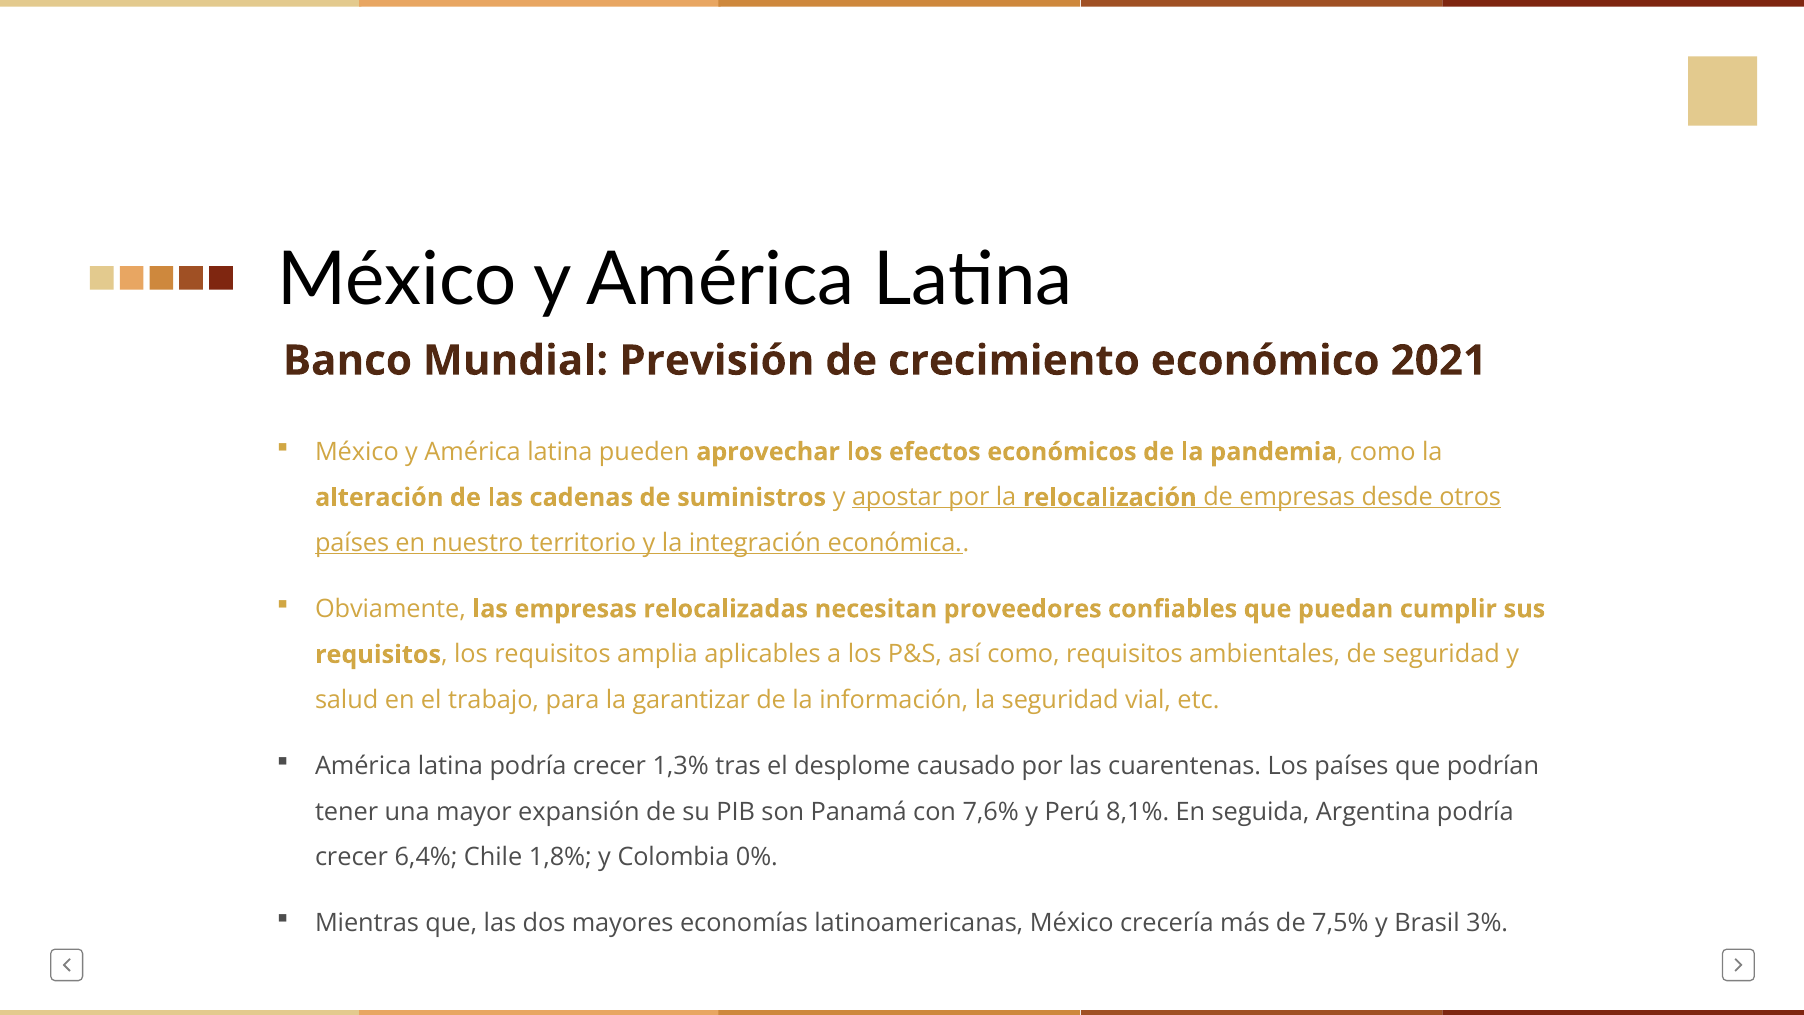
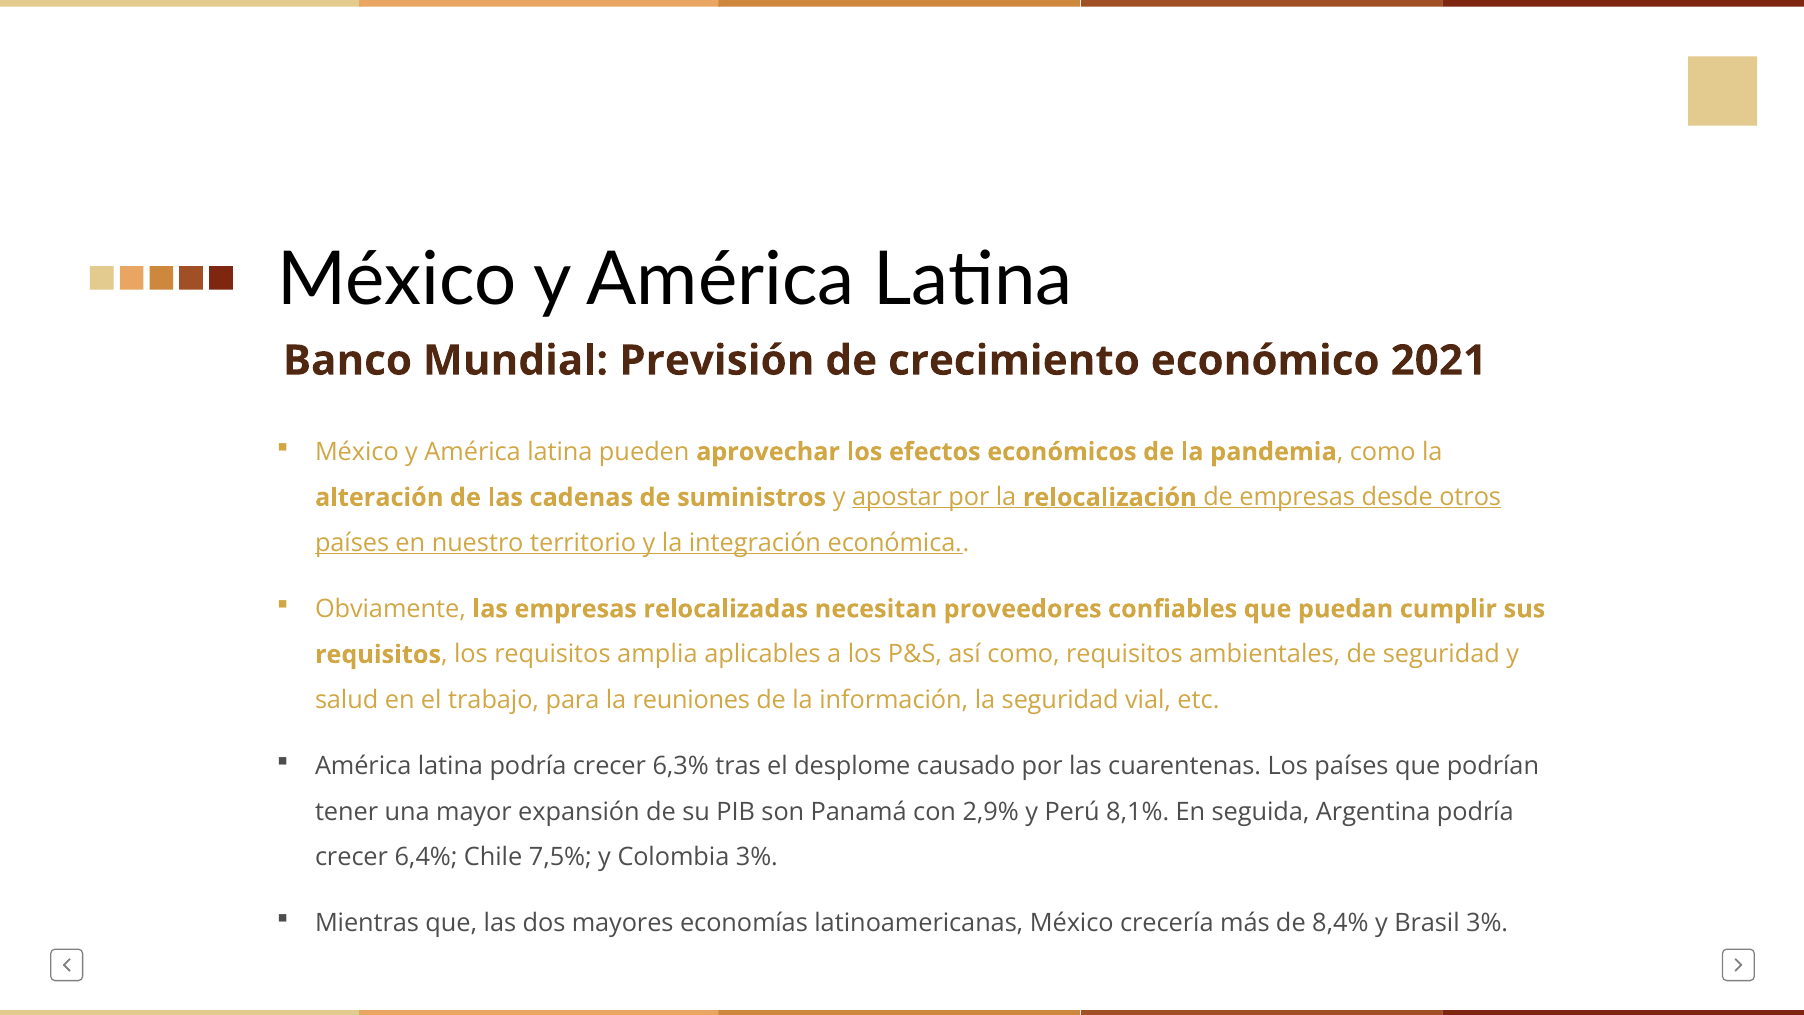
garantizar: garantizar -> reuniones
1,3%: 1,3% -> 6,3%
7,6%: 7,6% -> 2,9%
1,8%: 1,8% -> 7,5%
Colombia 0%: 0% -> 3%
7,5%: 7,5% -> 8,4%
